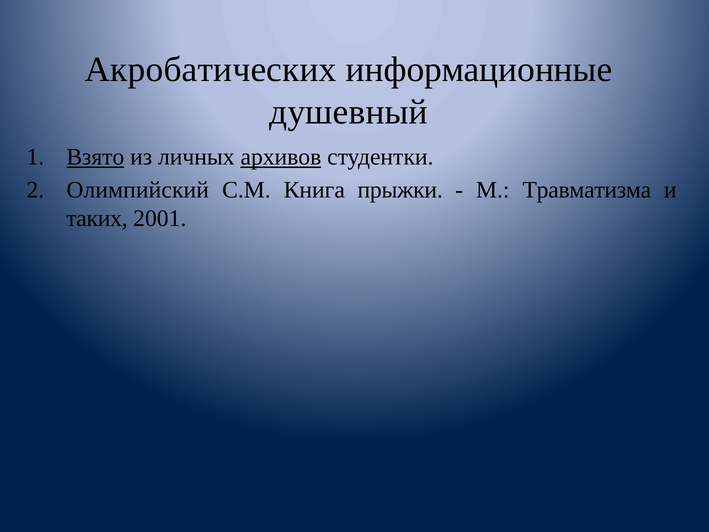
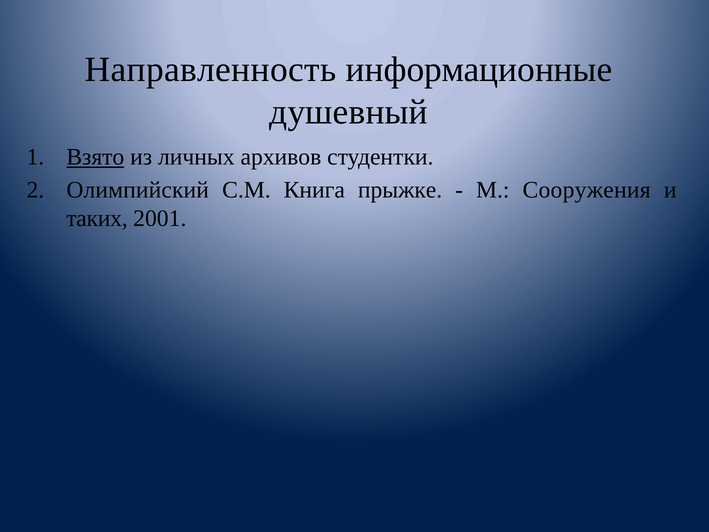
Акробатических: Акробатических -> Направленность
архивов underline: present -> none
прыжки: прыжки -> прыжке
Травматизма: Травматизма -> Сооружения
